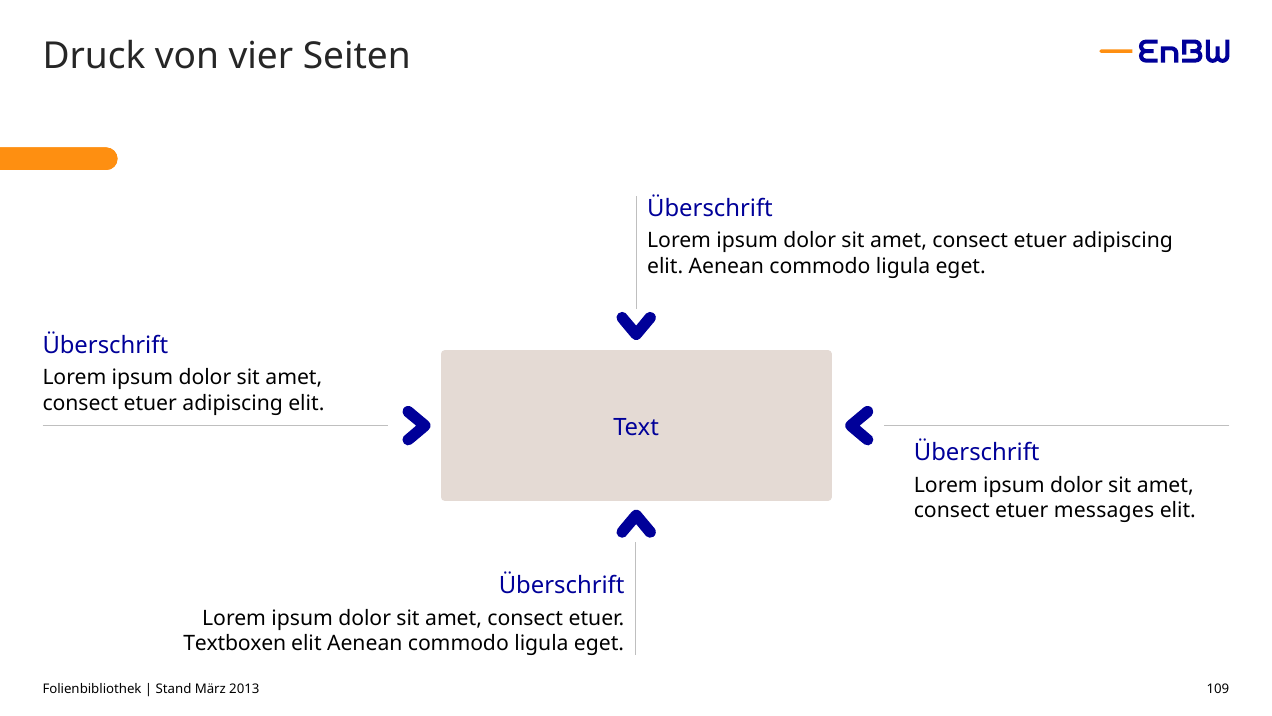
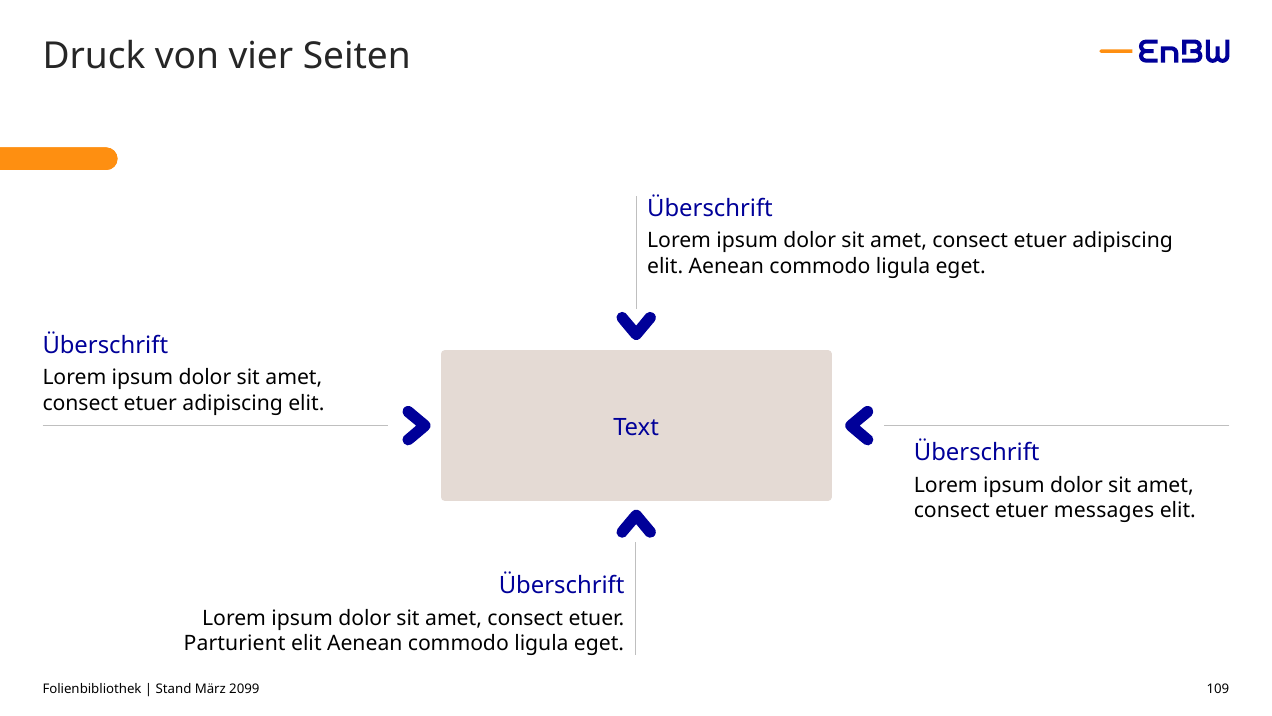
Textboxen: Textboxen -> Parturient
2013: 2013 -> 2099
